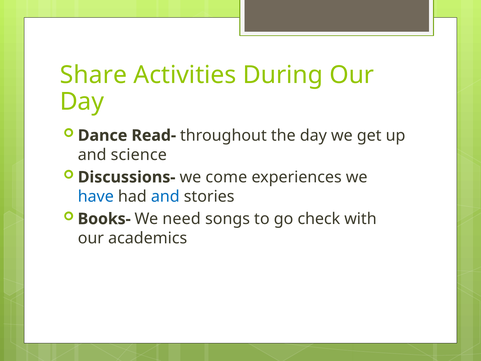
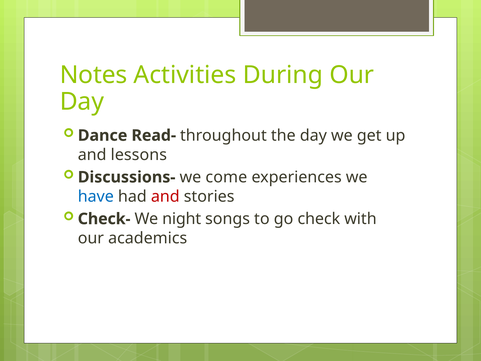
Share: Share -> Notes
science: science -> lessons
and at (165, 196) colour: blue -> red
Books-: Books- -> Check-
need: need -> night
